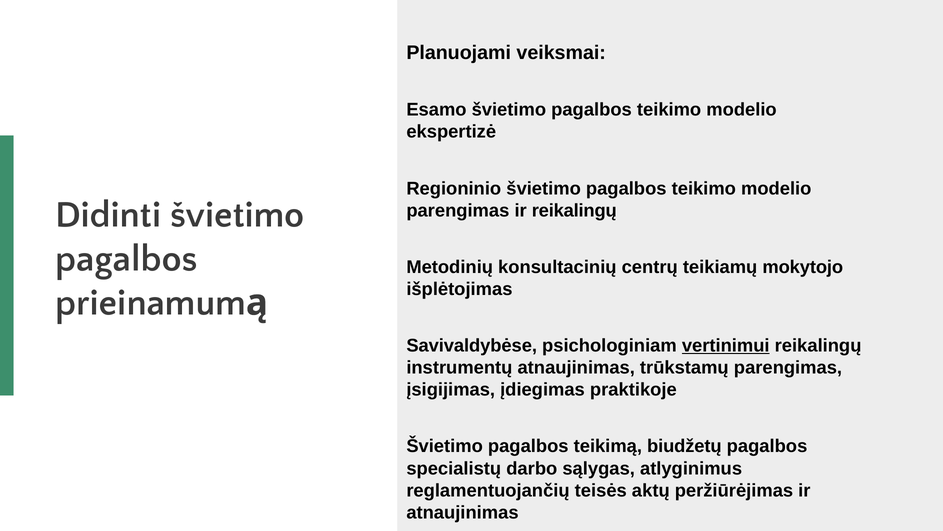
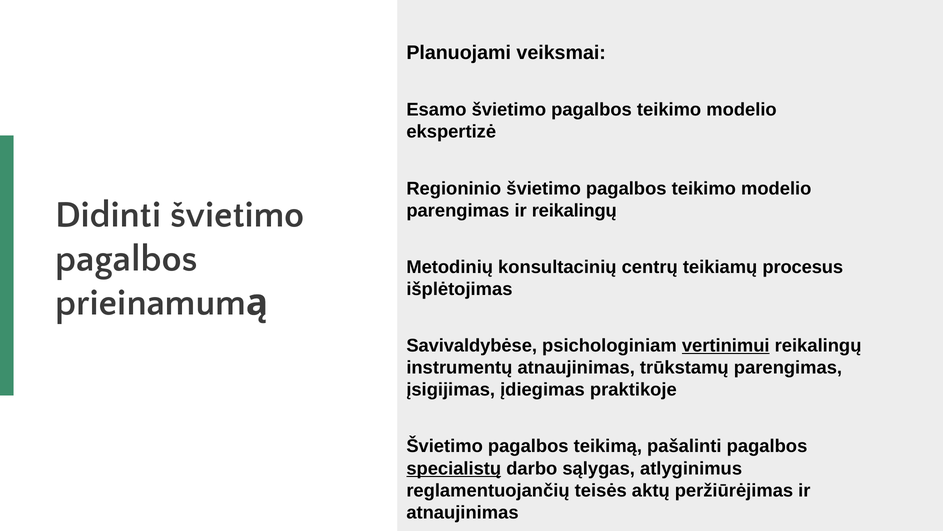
mokytojo: mokytojo -> procesus
biudžetų: biudžetų -> pašalinti
specialistų underline: none -> present
